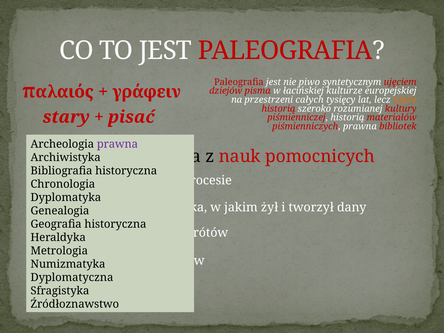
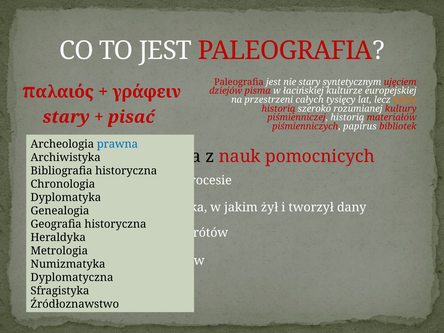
nie piwo: piwo -> stary
piśmienniczych prawna: prawna -> papirus
prawna at (117, 144) colour: purple -> blue
